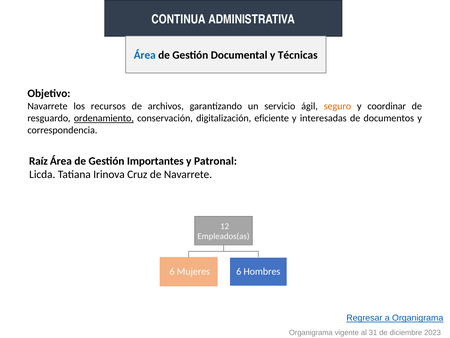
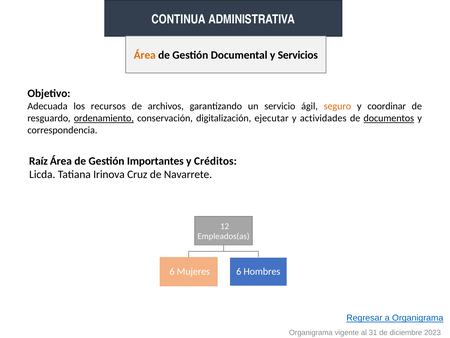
Área at (145, 55) colour: blue -> orange
Técnicas: Técnicas -> Servicios
Navarrete at (48, 106): Navarrete -> Adecuada
eficiente: eficiente -> ejecutar
interesadas: interesadas -> actividades
documentos underline: none -> present
Patronal: Patronal -> Créditos
